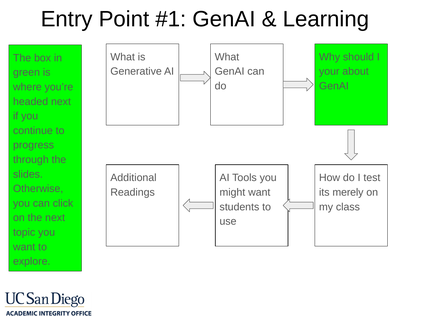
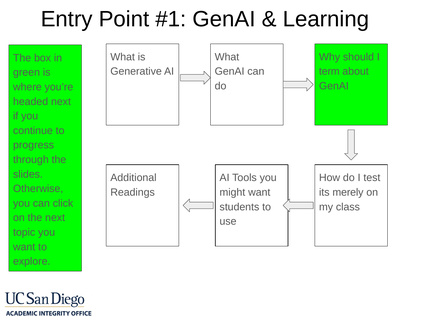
your: your -> term
